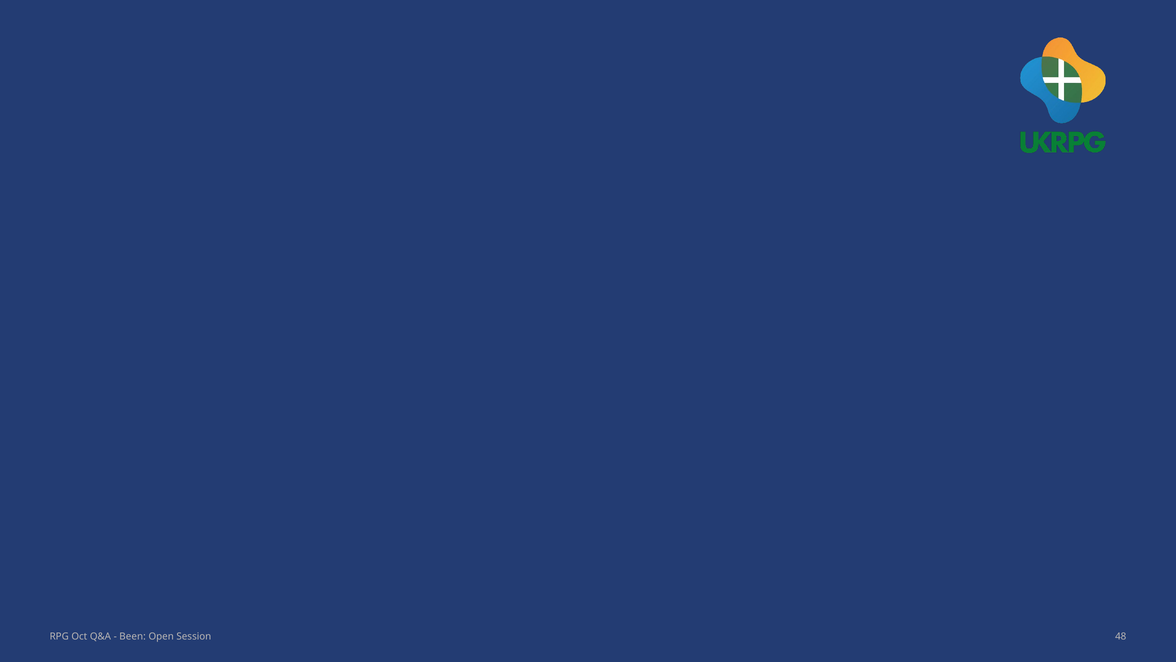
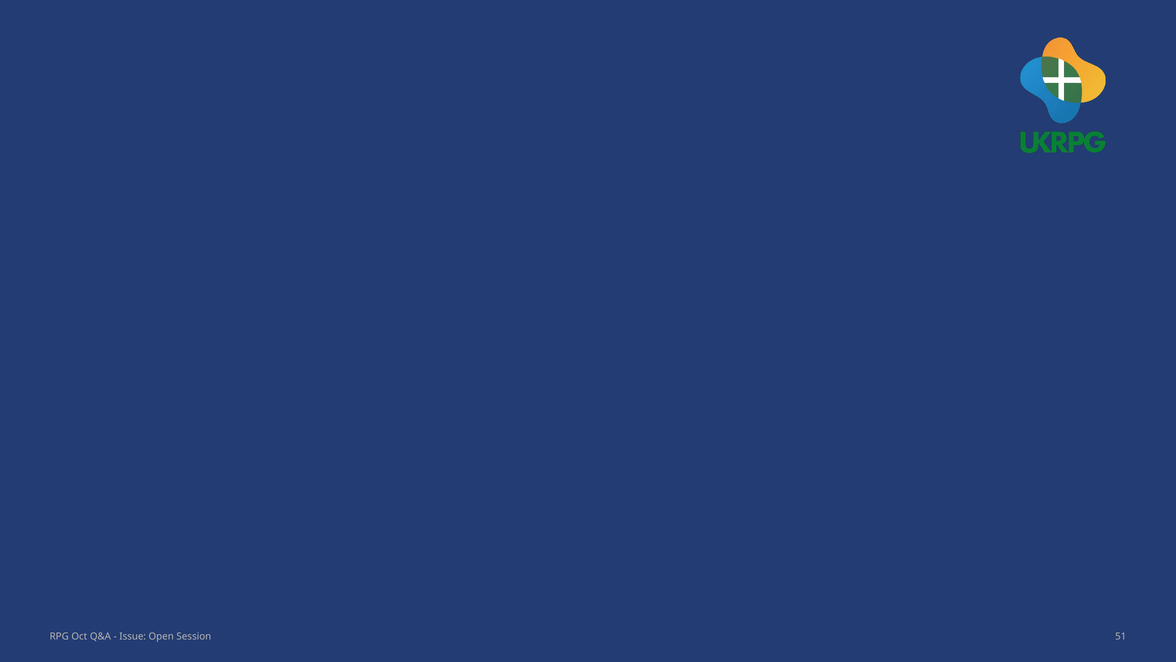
Been: Been -> Issue
48: 48 -> 51
